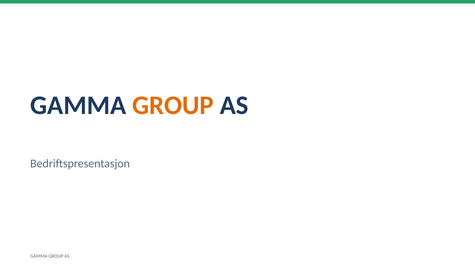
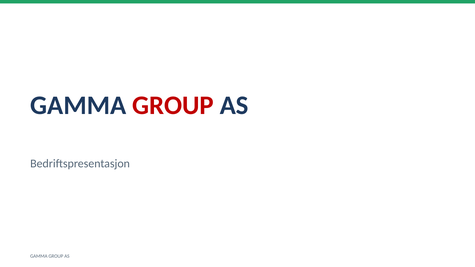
GROUP at (173, 105) colour: orange -> red
